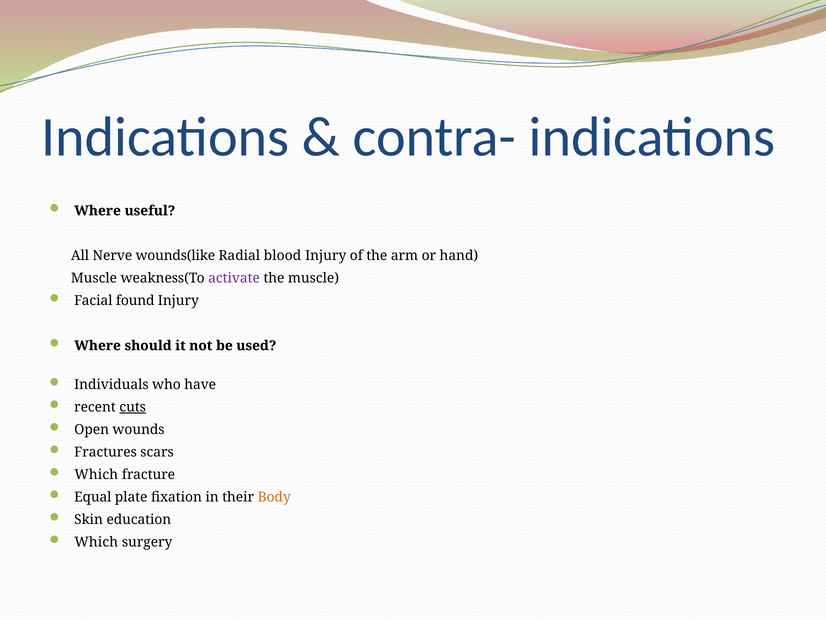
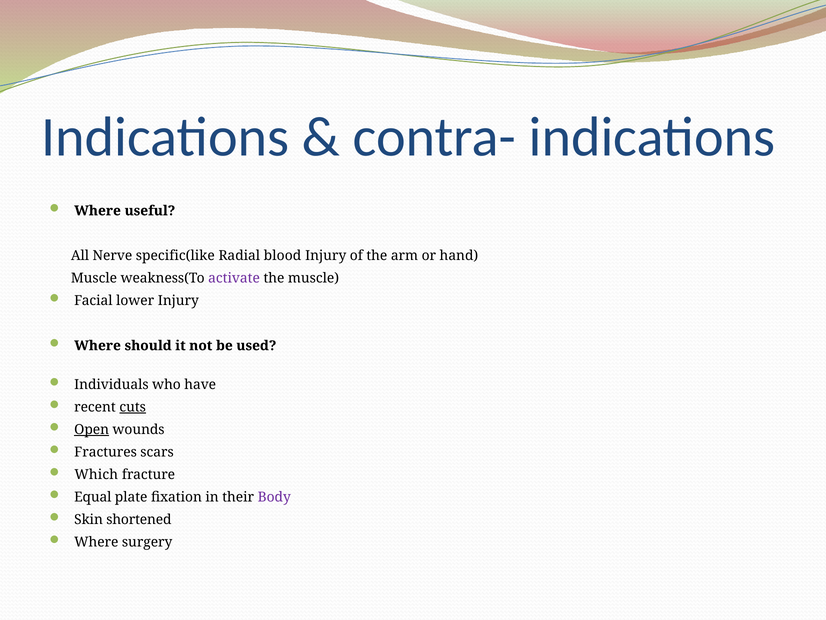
wounds(like: wounds(like -> specific(like
found: found -> lower
Open underline: none -> present
Body colour: orange -> purple
education: education -> shortened
Which at (96, 542): Which -> Where
